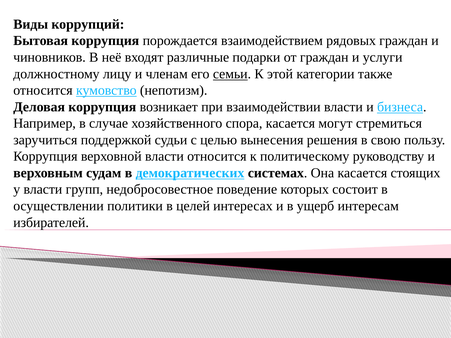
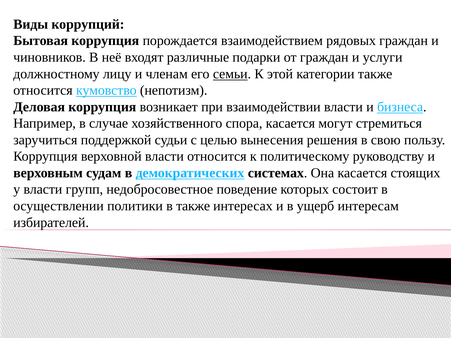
в целей: целей -> также
